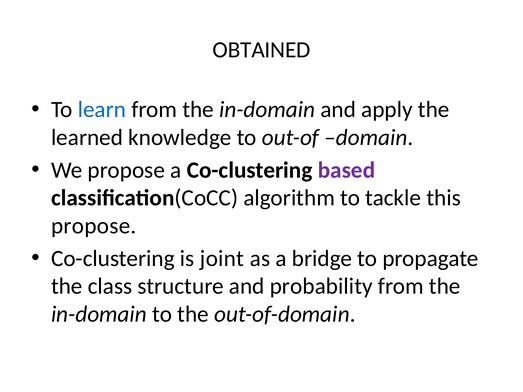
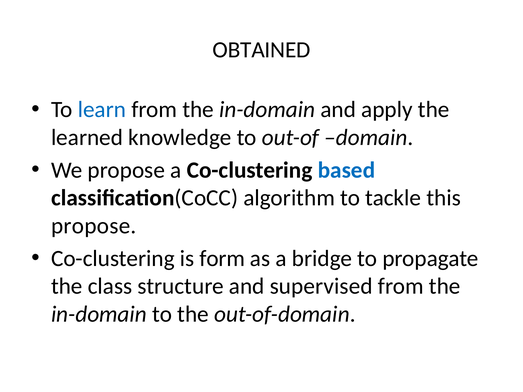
based colour: purple -> blue
joint: joint -> form
probability: probability -> supervised
